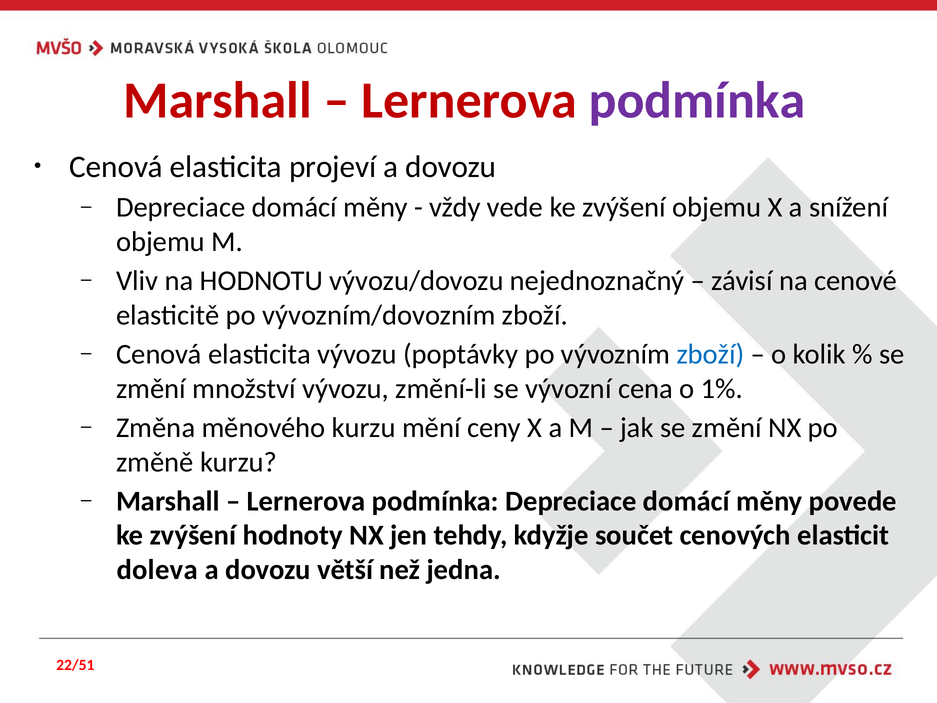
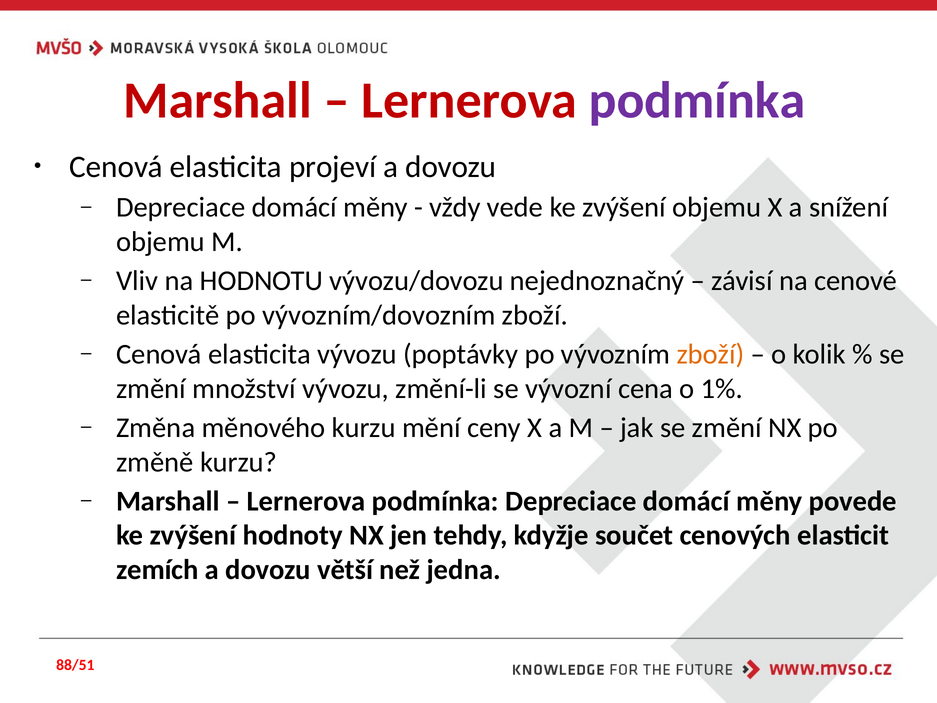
zboží at (710, 354) colour: blue -> orange
doleva: doleva -> zemích
22/51: 22/51 -> 88/51
